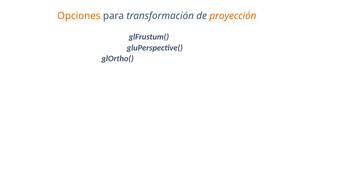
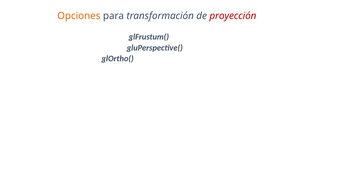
proyección colour: orange -> red
